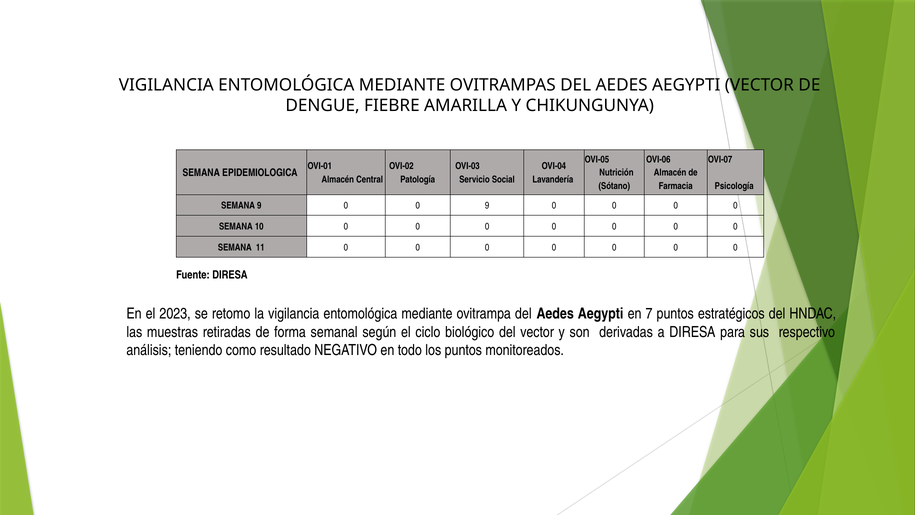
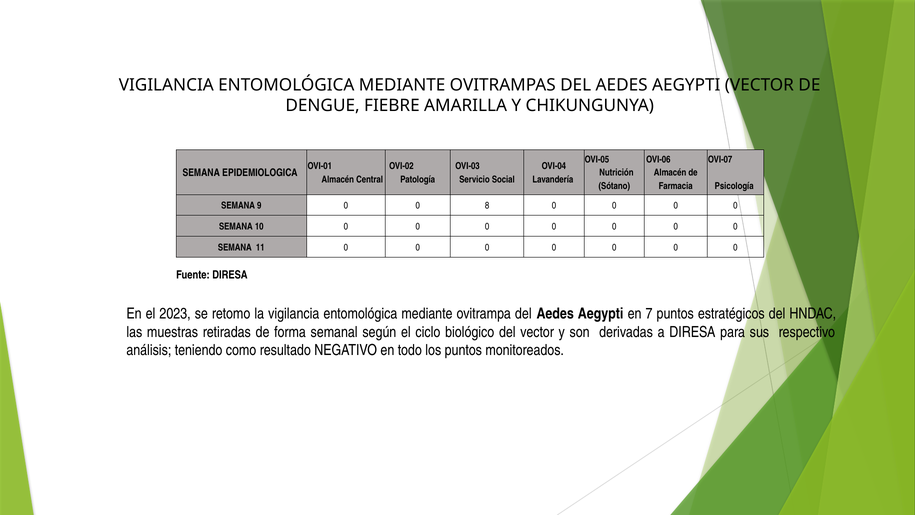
0 9: 9 -> 8
